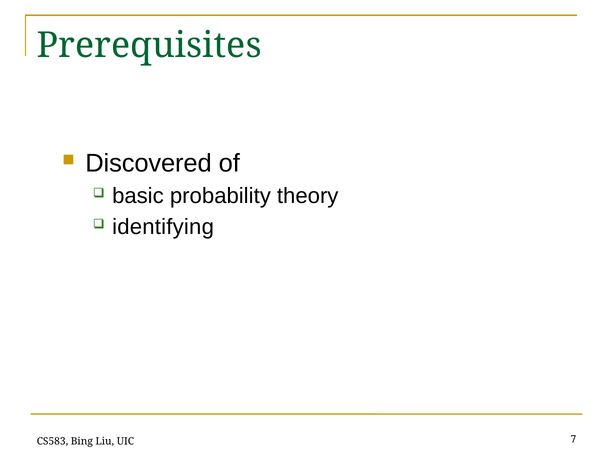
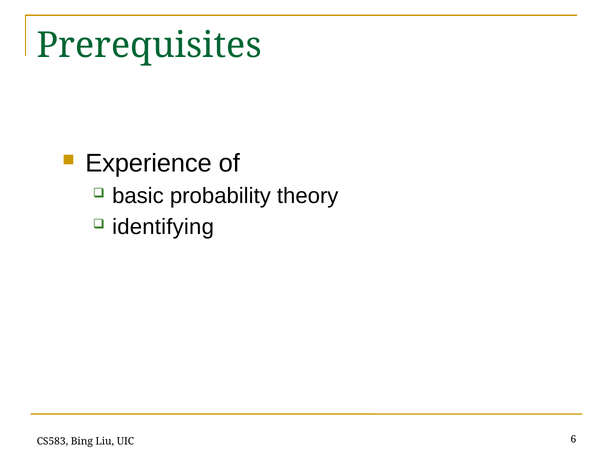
Discovered: Discovered -> Experience
7: 7 -> 6
